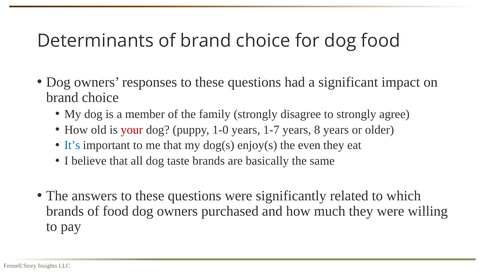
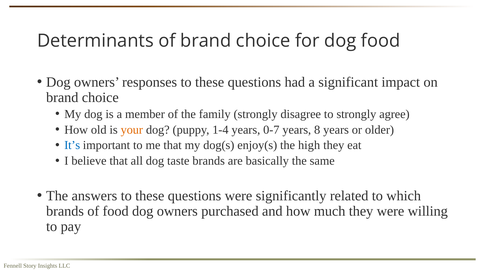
your colour: red -> orange
1-0: 1-0 -> 1-4
1-7: 1-7 -> 0-7
even: even -> high
